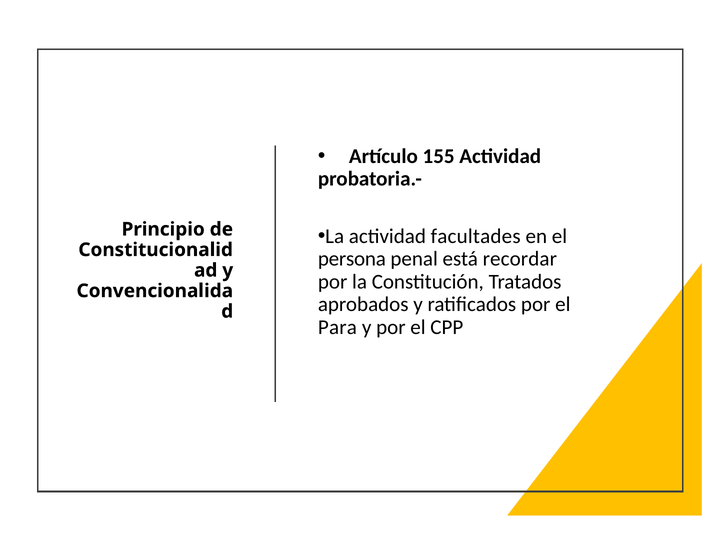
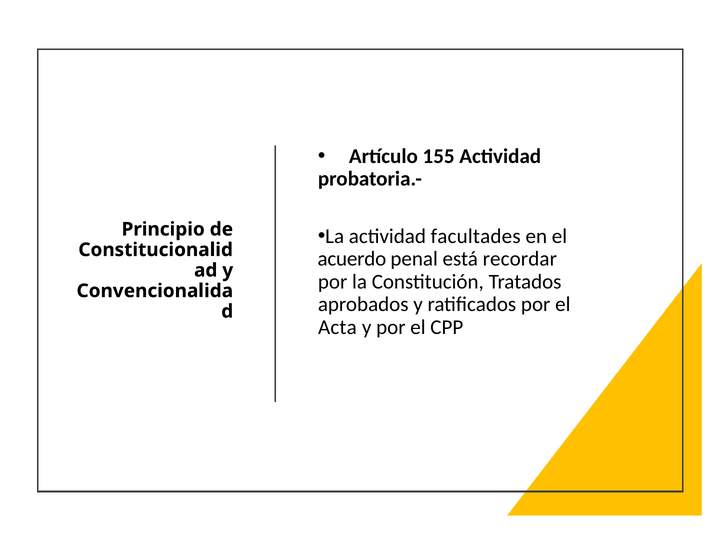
persona: persona -> acuerdo
Para: Para -> Acta
